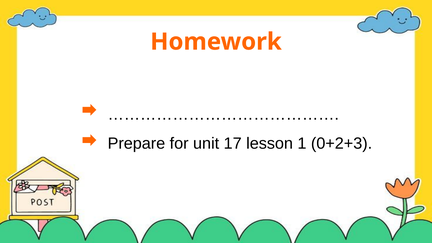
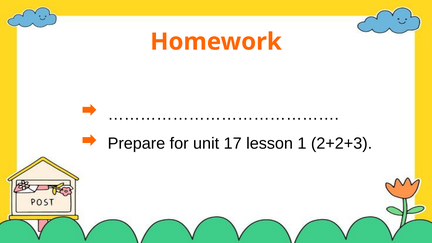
0+2+3: 0+2+3 -> 2+2+3
